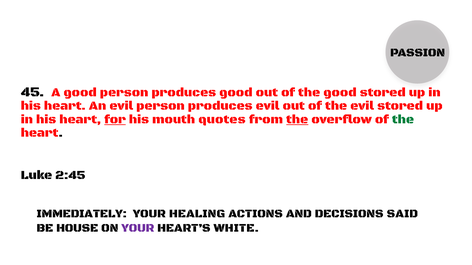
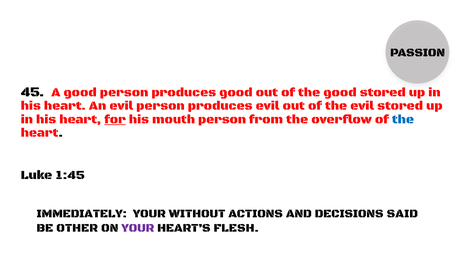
mouth quotes: quotes -> person
the at (297, 119) underline: present -> none
the at (403, 119) colour: green -> blue
2:45: 2:45 -> 1:45
HEALING: HEALING -> WITHOUT
HOUSE: HOUSE -> OTHER
WHITE: WHITE -> FLESH
